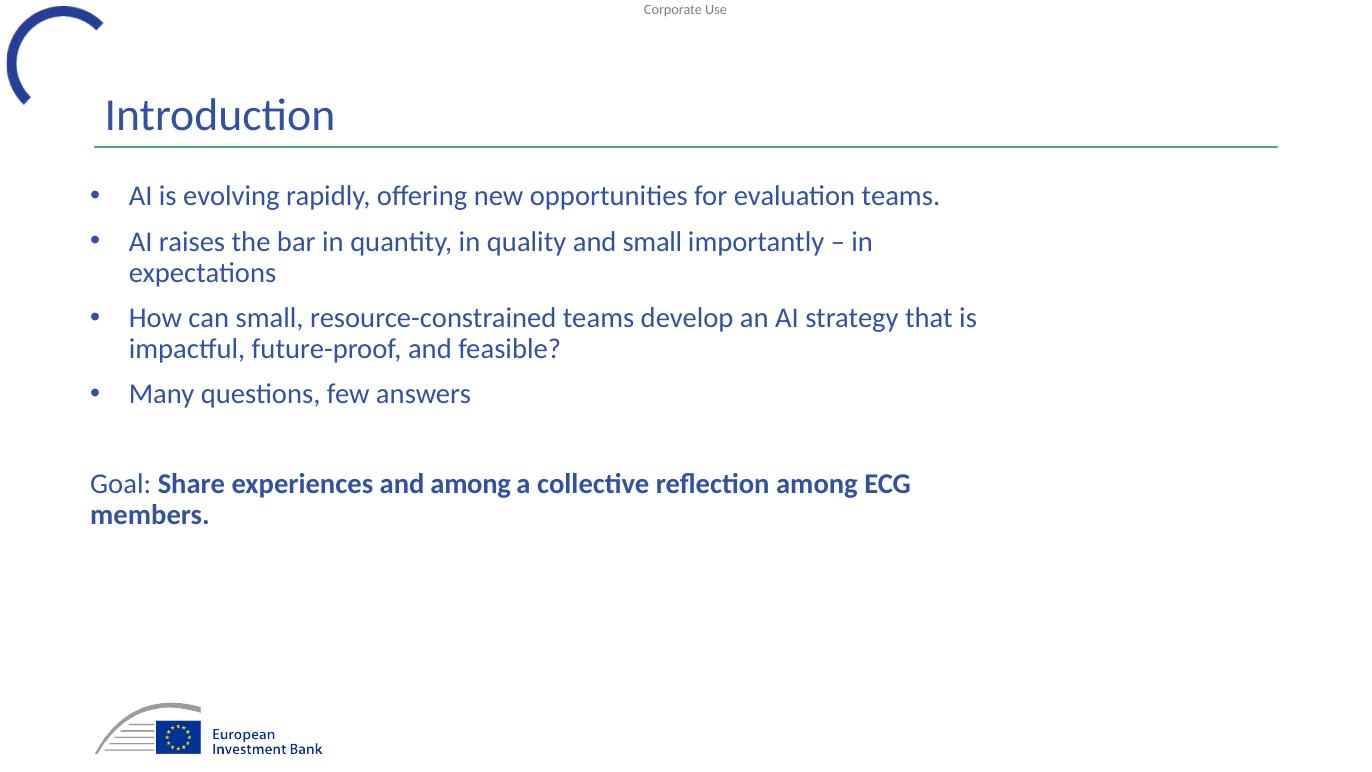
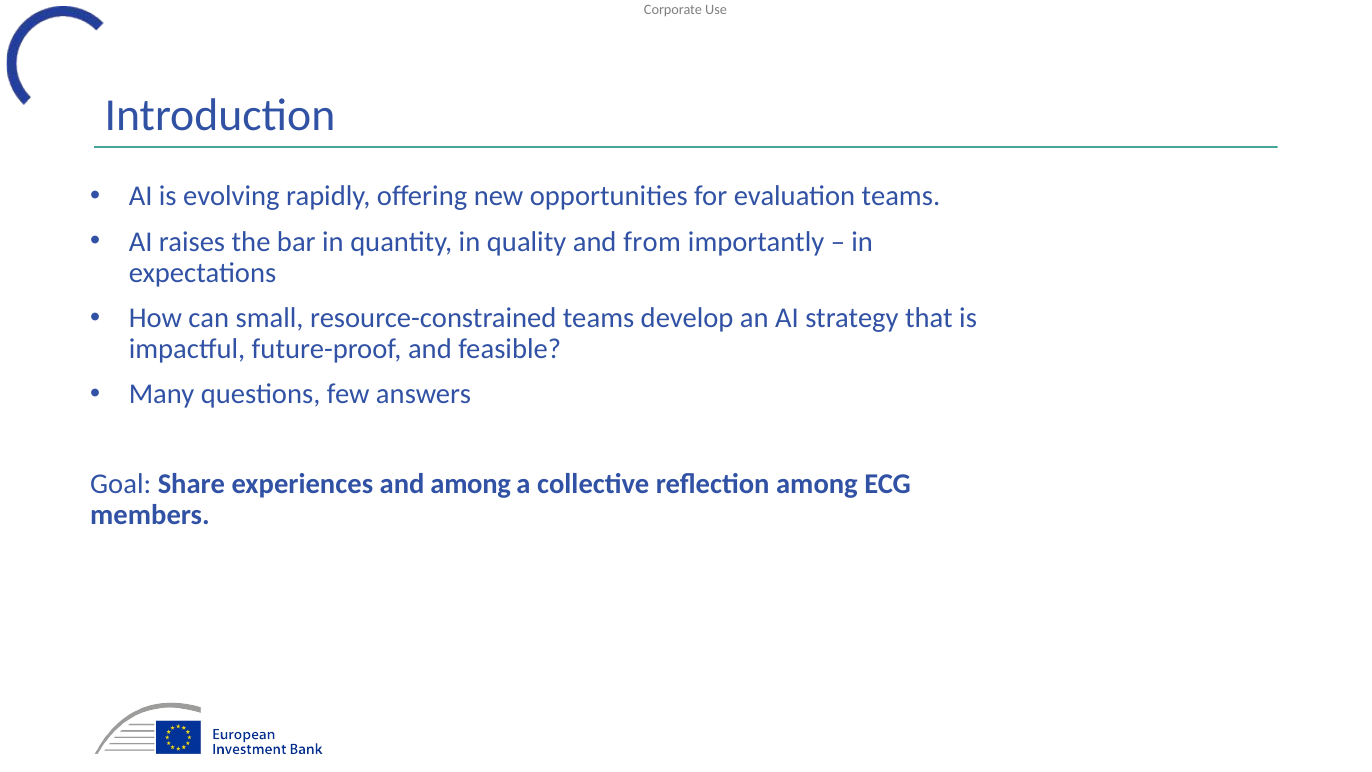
and small: small -> from
